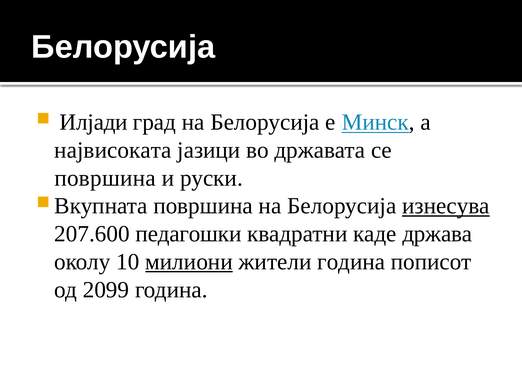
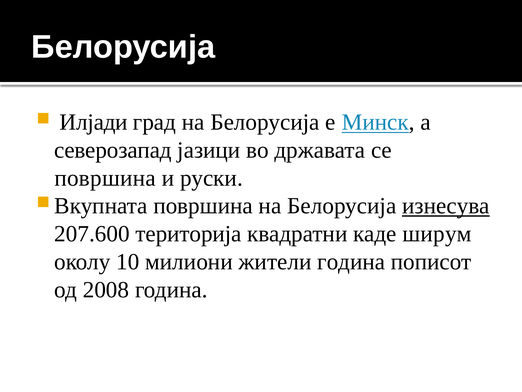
највисоката: највисоката -> северозапад
педагошки: педагошки -> територија
држава: држава -> ширум
милиони underline: present -> none
2099: 2099 -> 2008
